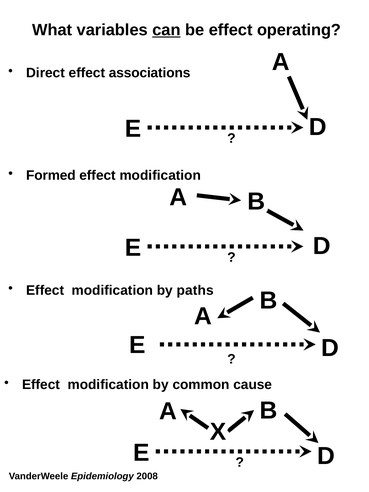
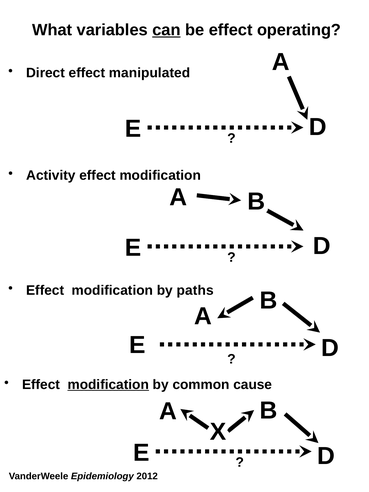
associations: associations -> manipulated
Formed: Formed -> Activity
modification at (108, 385) underline: none -> present
2008: 2008 -> 2012
